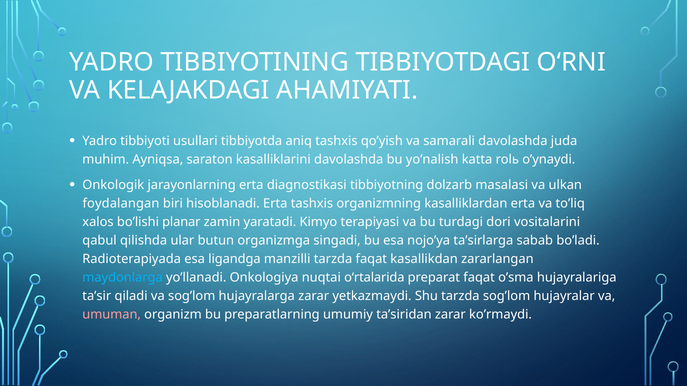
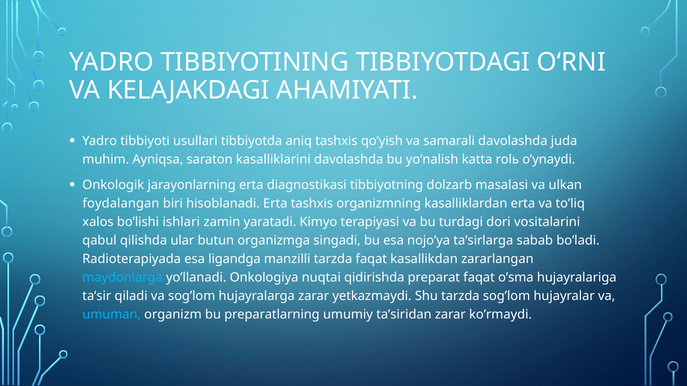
planar: planar -> ishlari
oʻrtalarida: oʻrtalarida -> qidirishda
umuman colour: pink -> light blue
